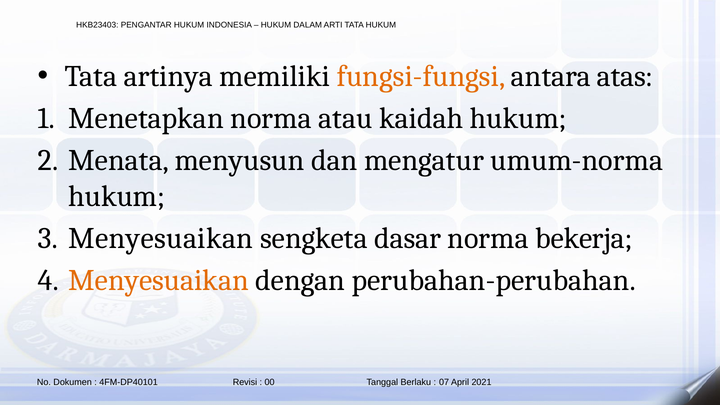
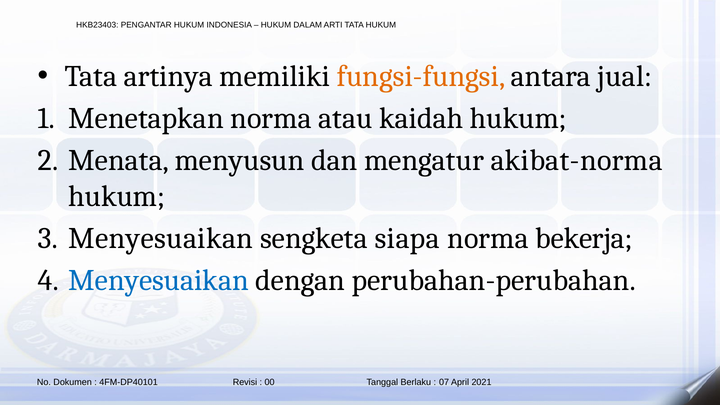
atas: atas -> jual
umum-norma: umum-norma -> akibat-norma
dasar: dasar -> siapa
Menyesuaikan at (159, 280) colour: orange -> blue
